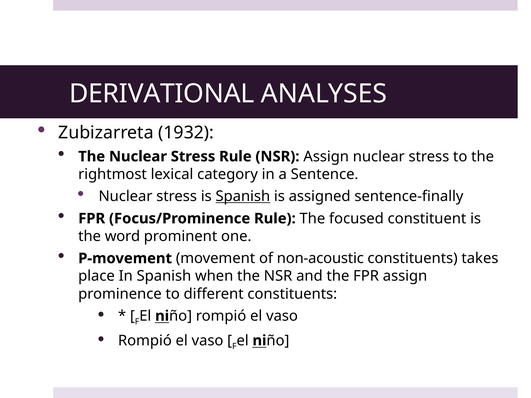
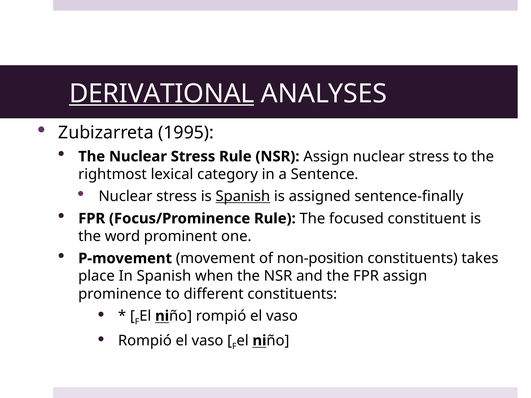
DERIVATIONAL underline: none -> present
1932: 1932 -> 1995
non-acoustic: non-acoustic -> non-position
